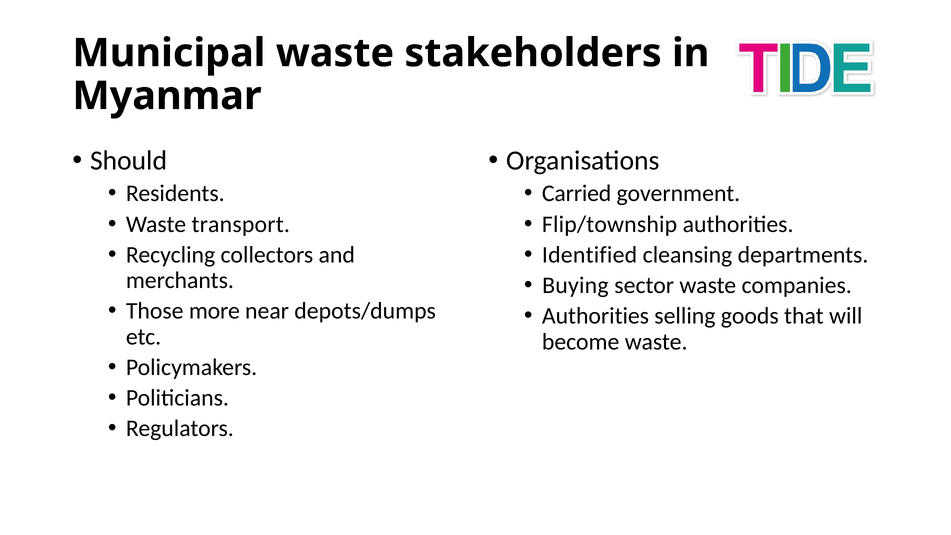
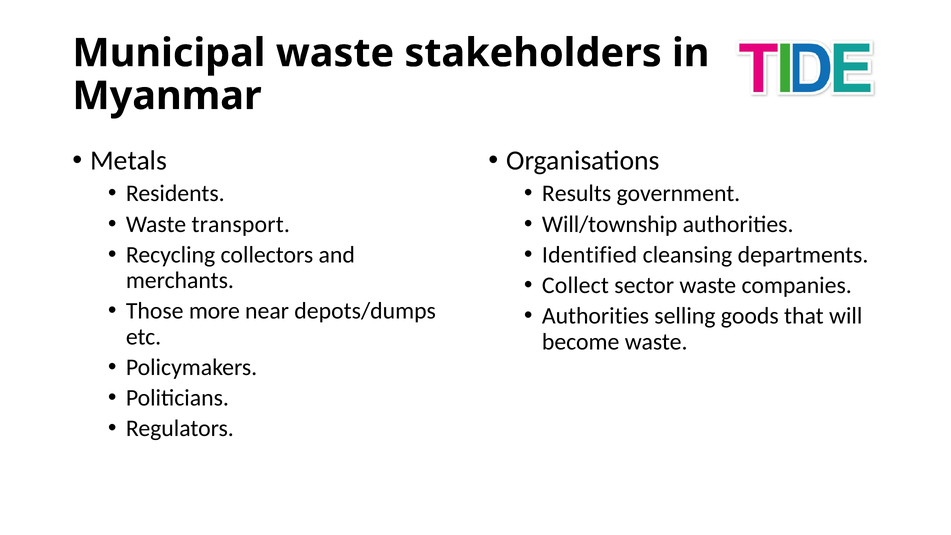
Should: Should -> Metals
Carried: Carried -> Results
Flip/township: Flip/township -> Will/township
Buying: Buying -> Collect
